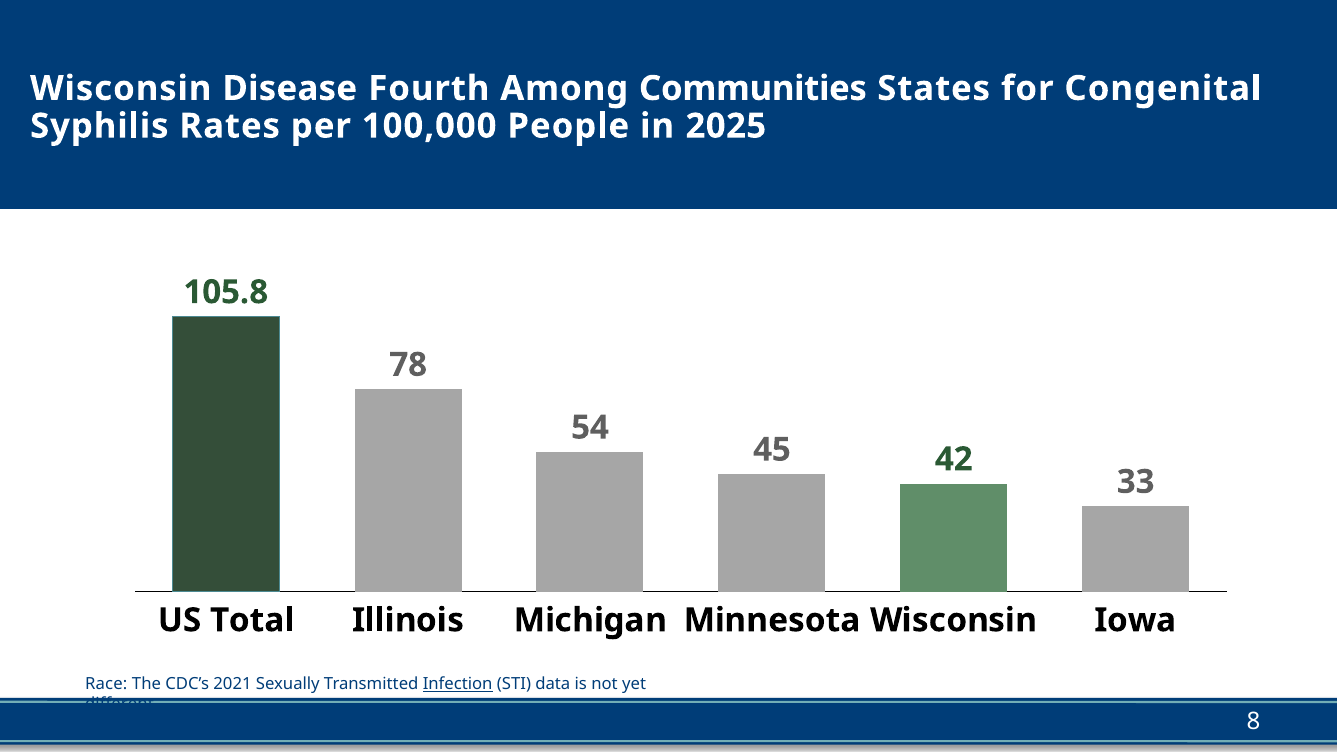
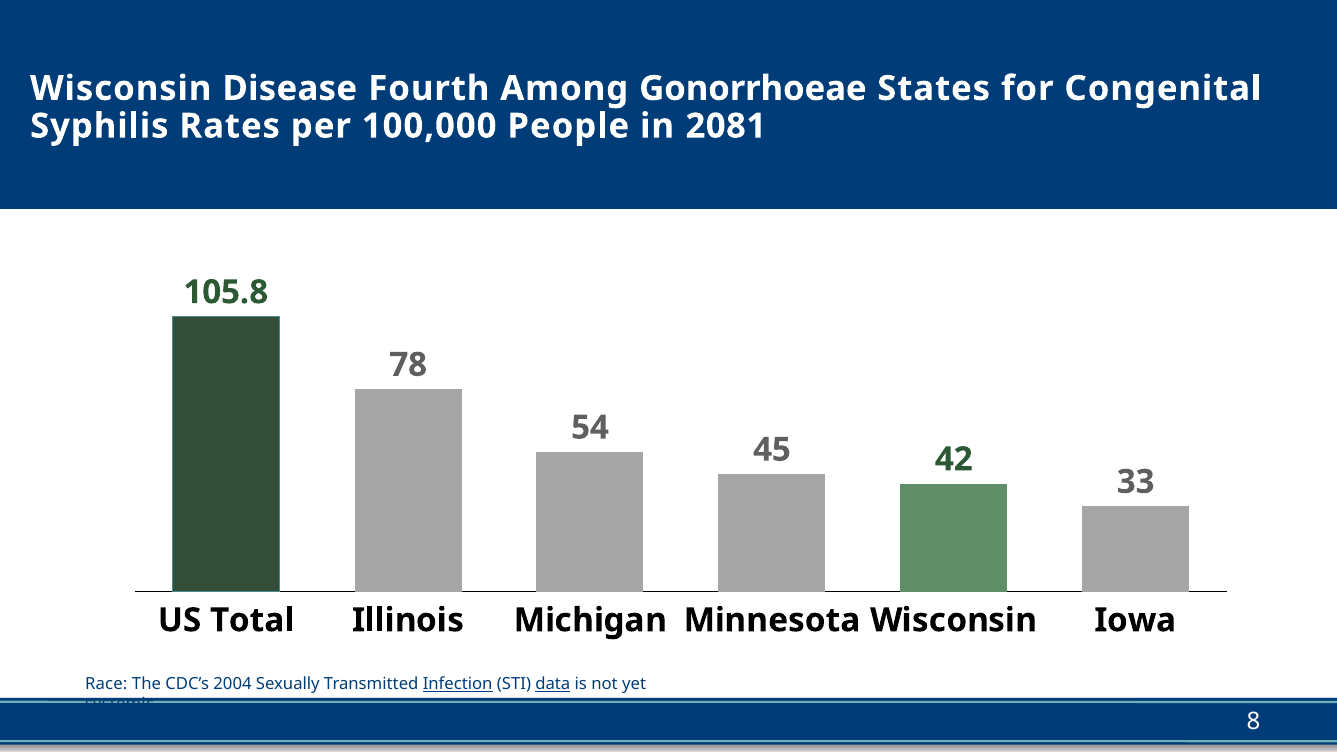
Communities: Communities -> Gonorrhoeae
2025: 2025 -> 2081
2021: 2021 -> 2004
data underline: none -> present
different: different -> systemic
